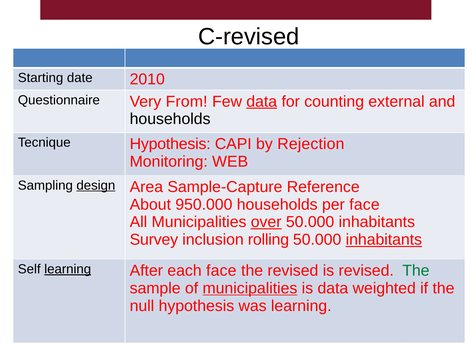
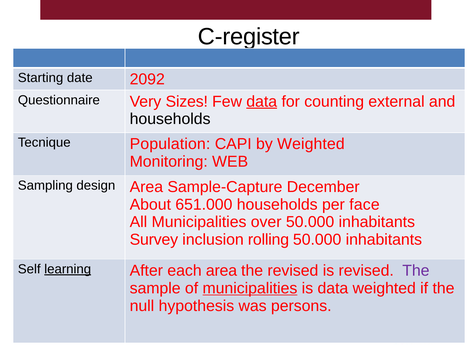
C-revised: C-revised -> C-register
2010: 2010 -> 2092
From: From -> Sizes
Tecnique Hypothesis: Hypothesis -> Population
by Rejection: Rejection -> Weighted
design underline: present -> none
Reference: Reference -> December
950.000: 950.000 -> 651.000
over underline: present -> none
inhabitants at (384, 240) underline: present -> none
each face: face -> area
The at (416, 271) colour: green -> purple
was learning: learning -> persons
